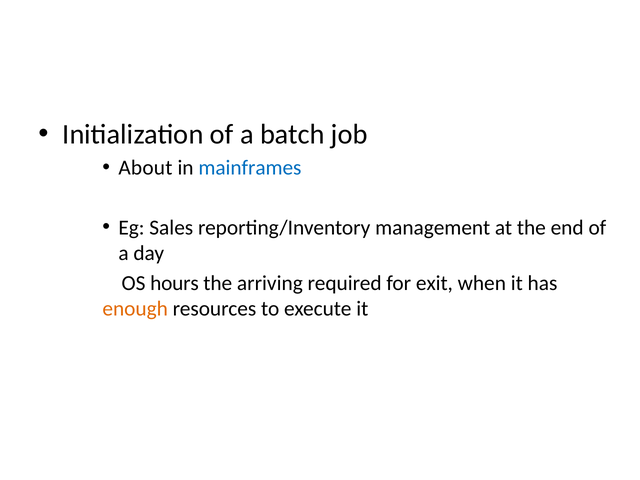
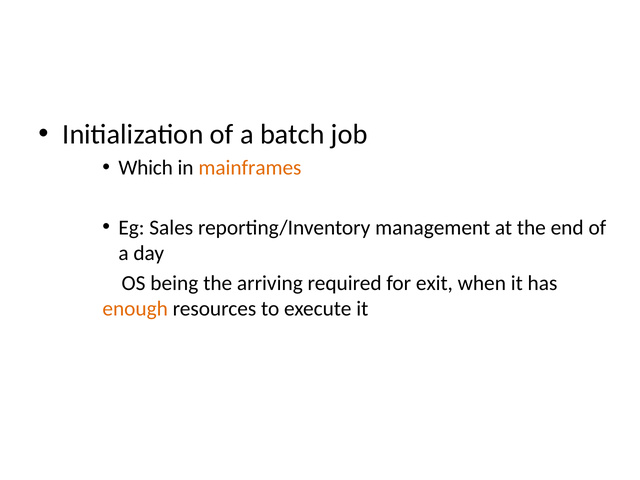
About: About -> Which
mainframes colour: blue -> orange
hours: hours -> being
